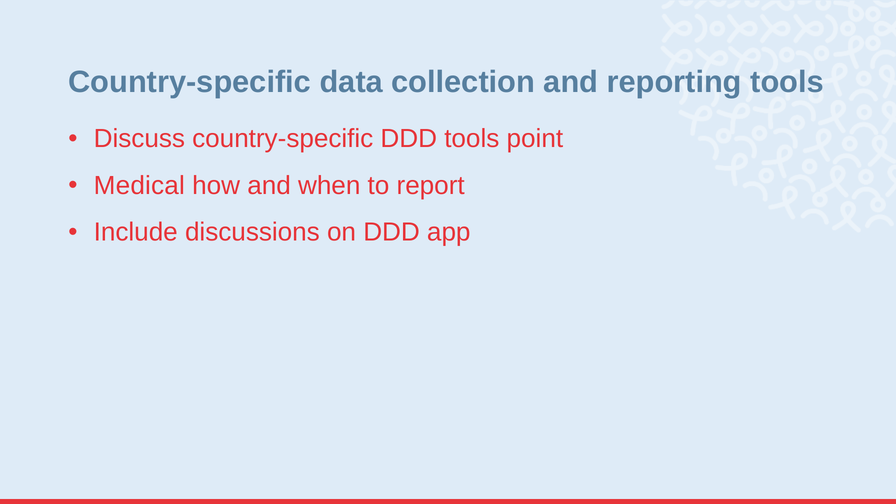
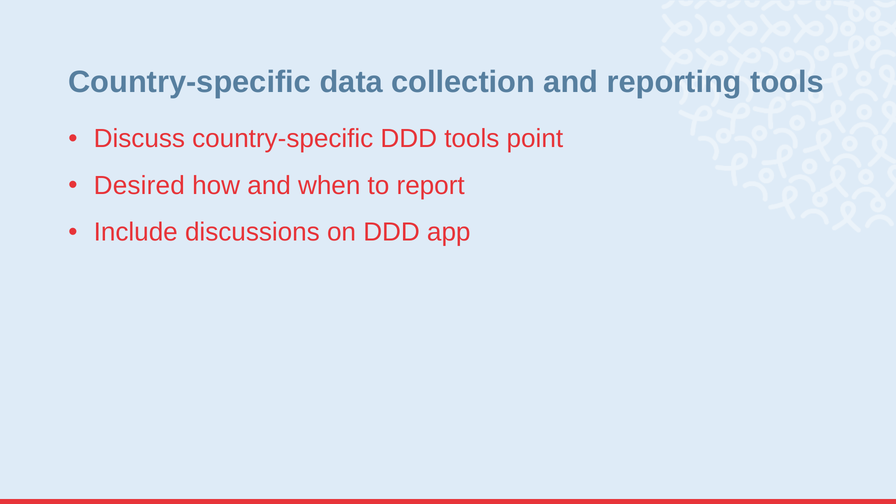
Medical: Medical -> Desired
